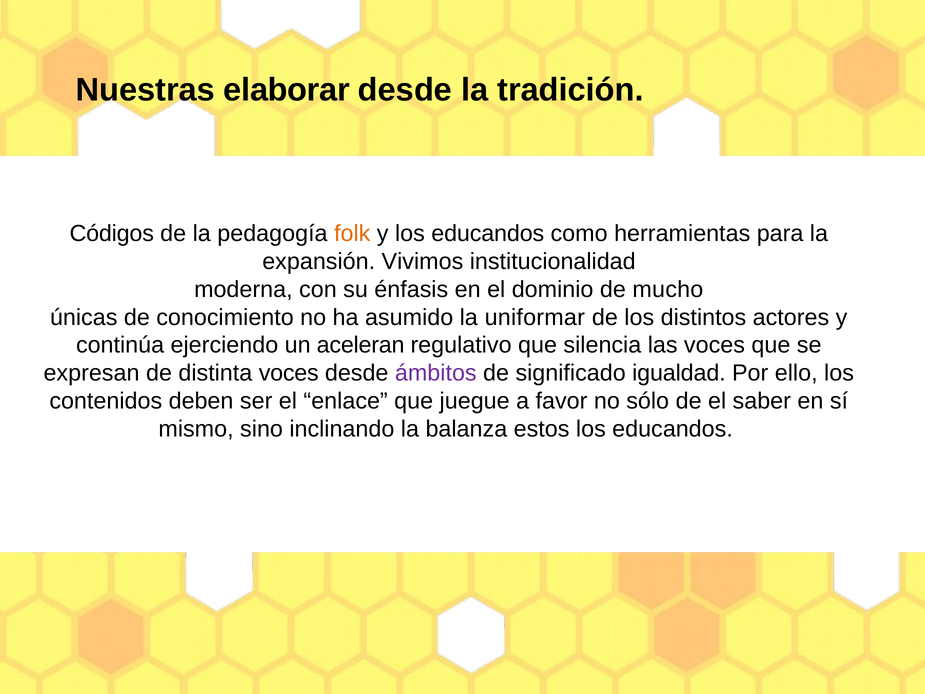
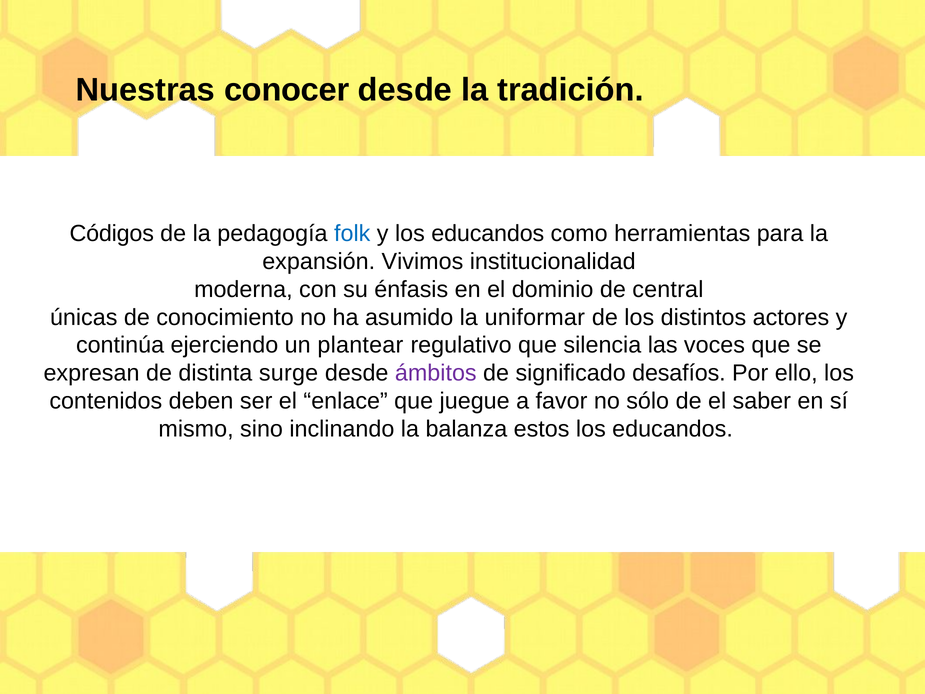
elaborar: elaborar -> conocer
folk colour: orange -> blue
mucho: mucho -> central
aceleran: aceleran -> plantear
distinta voces: voces -> surge
igualdad: igualdad -> desafíos
